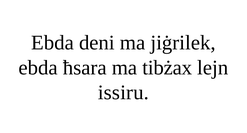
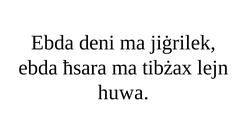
issiru: issiru -> huwa
